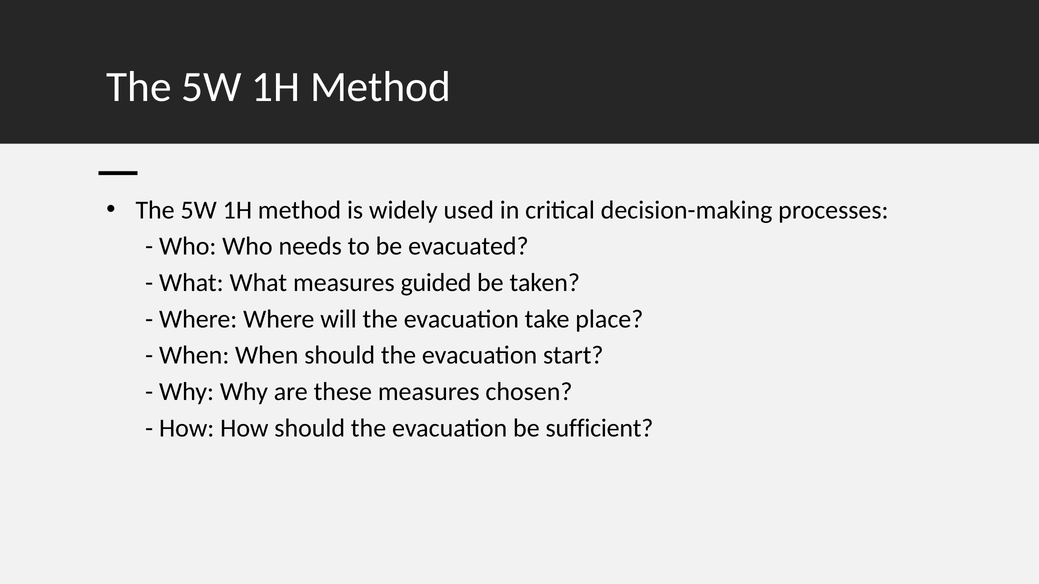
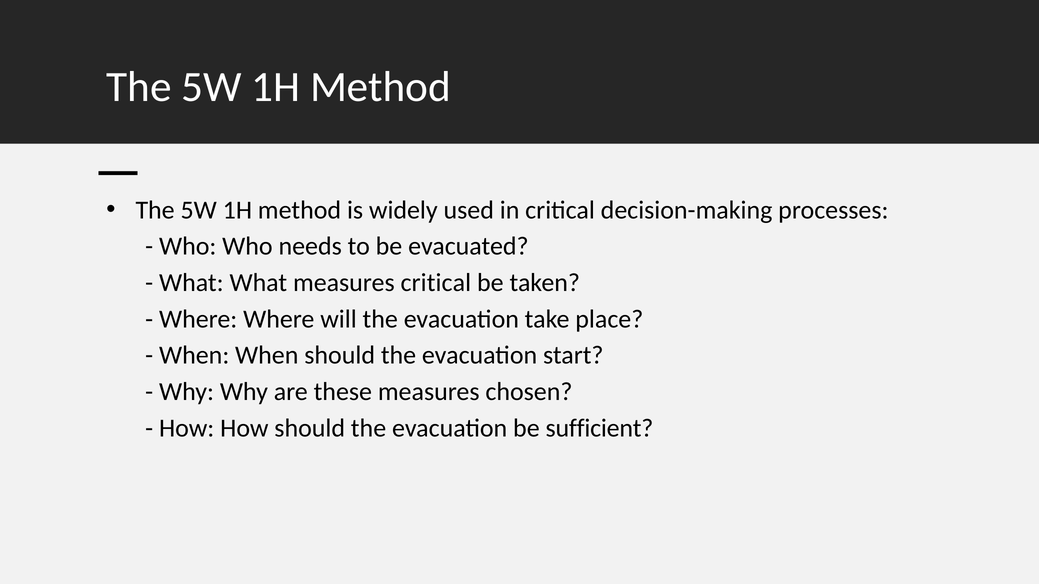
measures guided: guided -> critical
